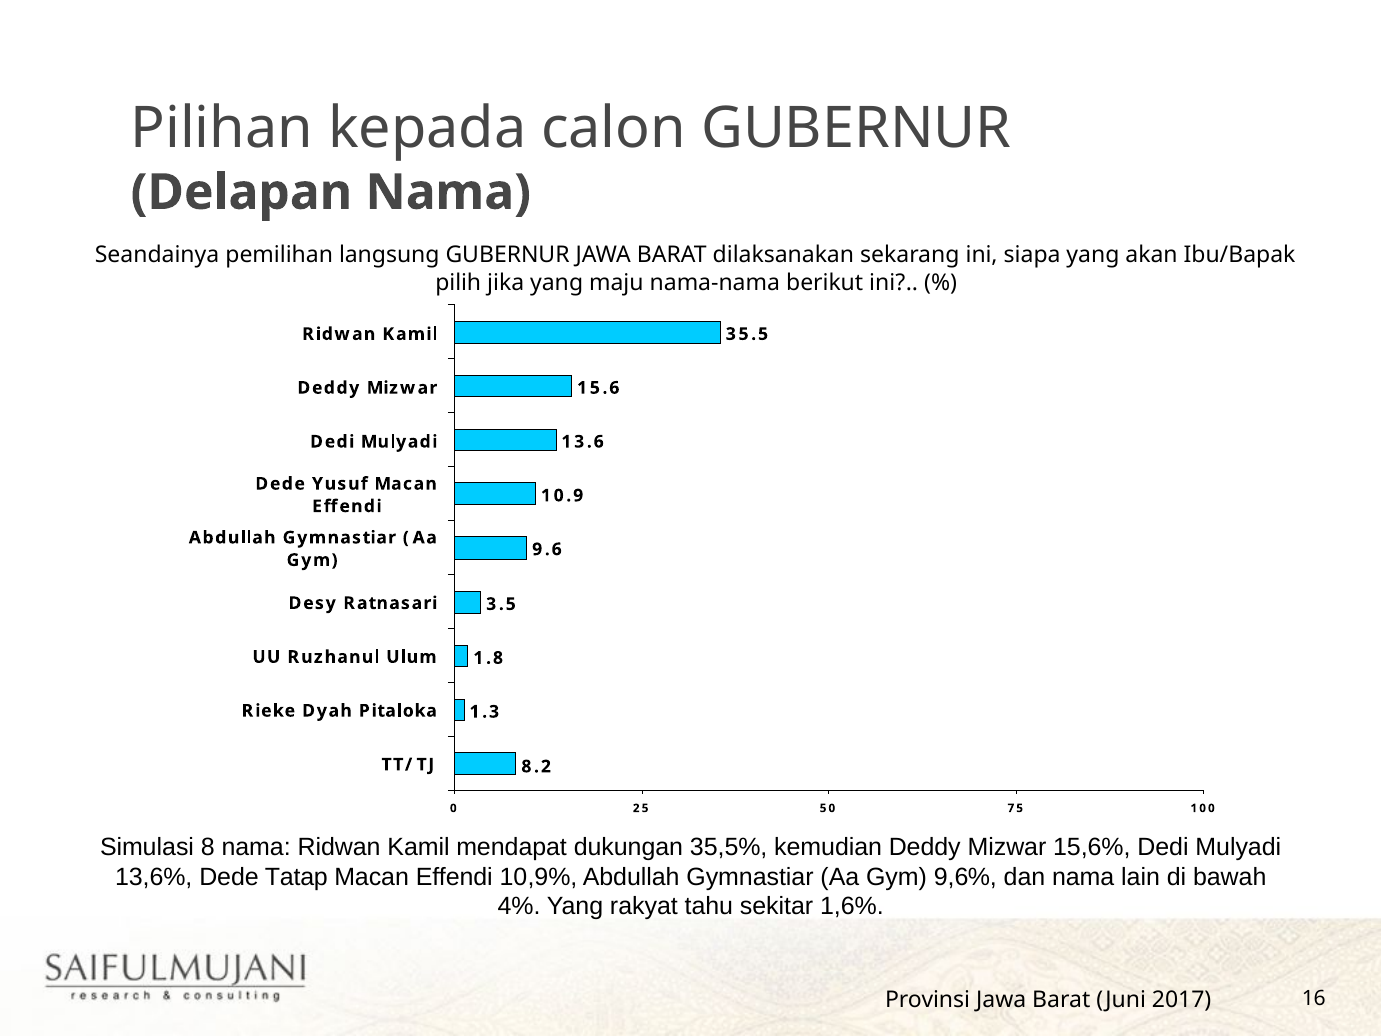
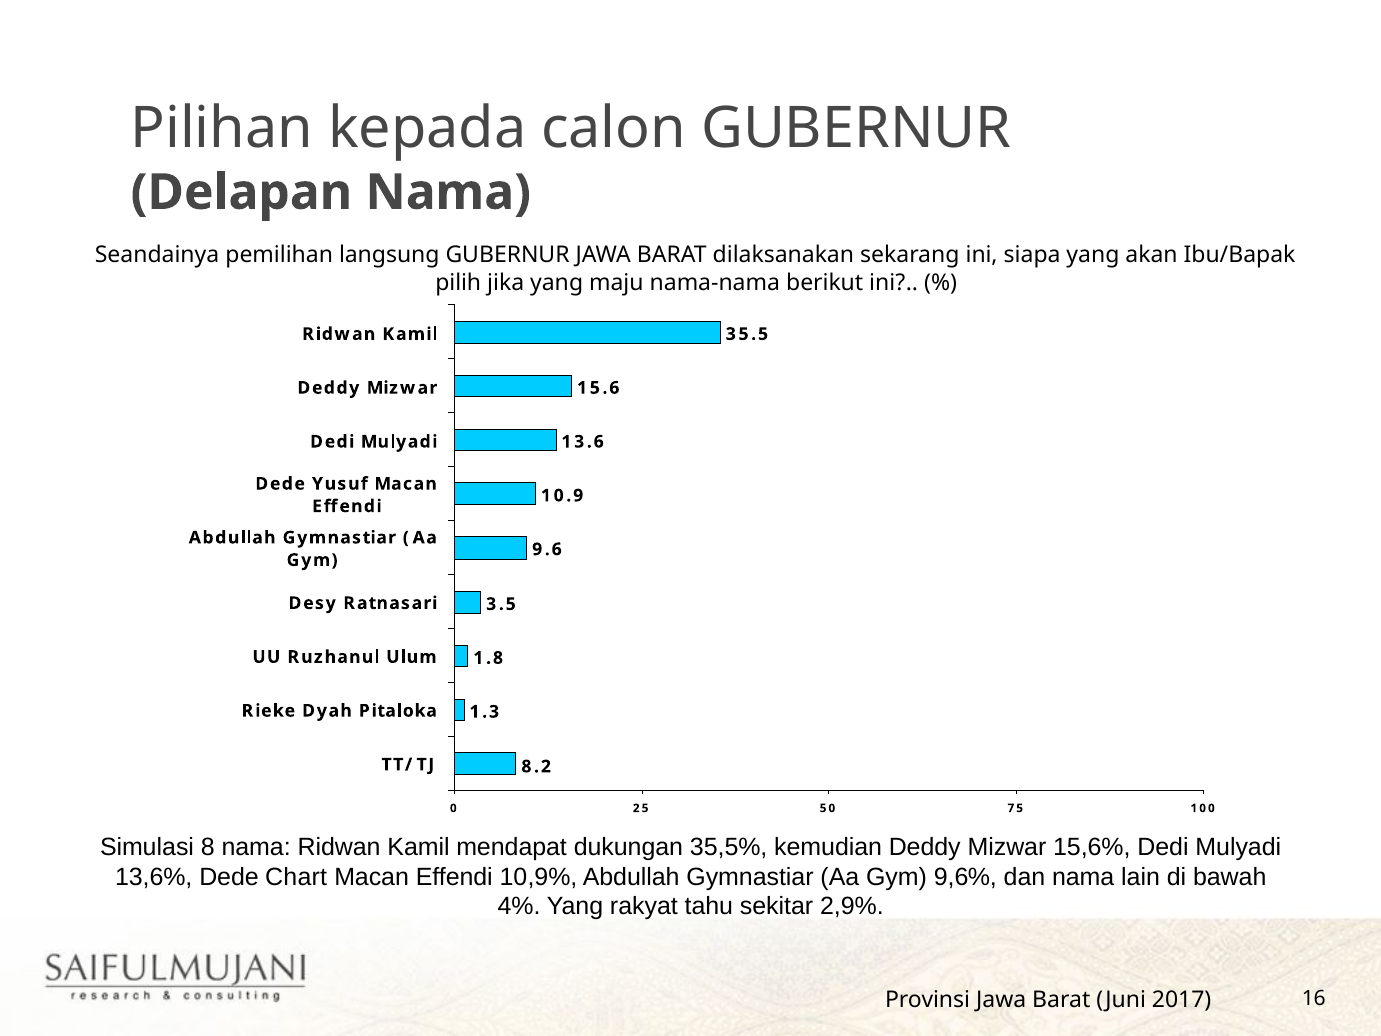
Tatap: Tatap -> Chart
1,6%: 1,6% -> 2,9%
